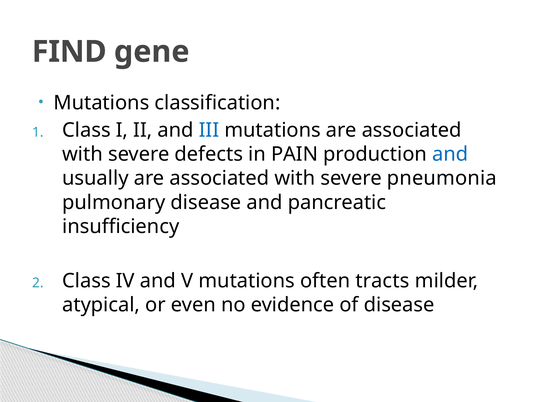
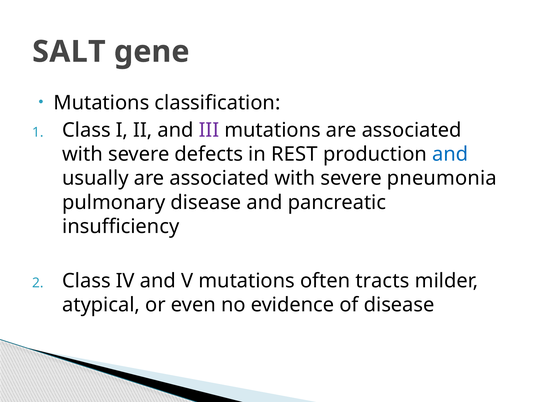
FIND: FIND -> SALT
III colour: blue -> purple
PAIN: PAIN -> REST
